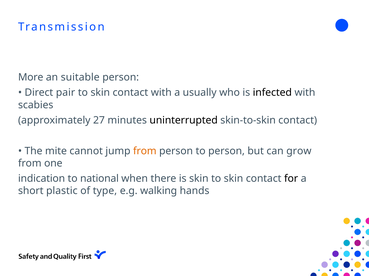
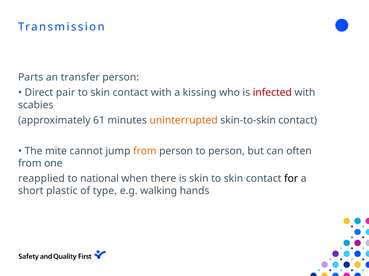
More: More -> Parts
suitable: suitable -> transfer
usually: usually -> kissing
infected colour: black -> red
27: 27 -> 61
uninterrupted colour: black -> orange
grow: grow -> often
indication: indication -> reapplied
